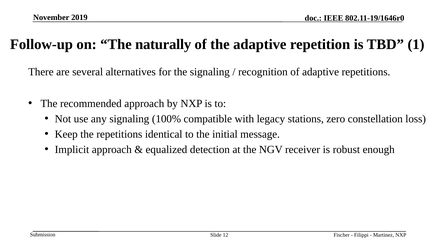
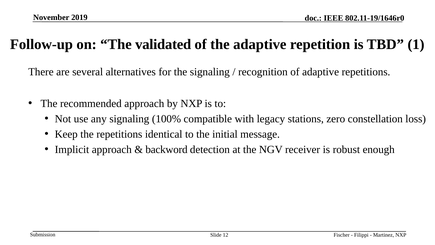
naturally: naturally -> validated
equalized: equalized -> backword
